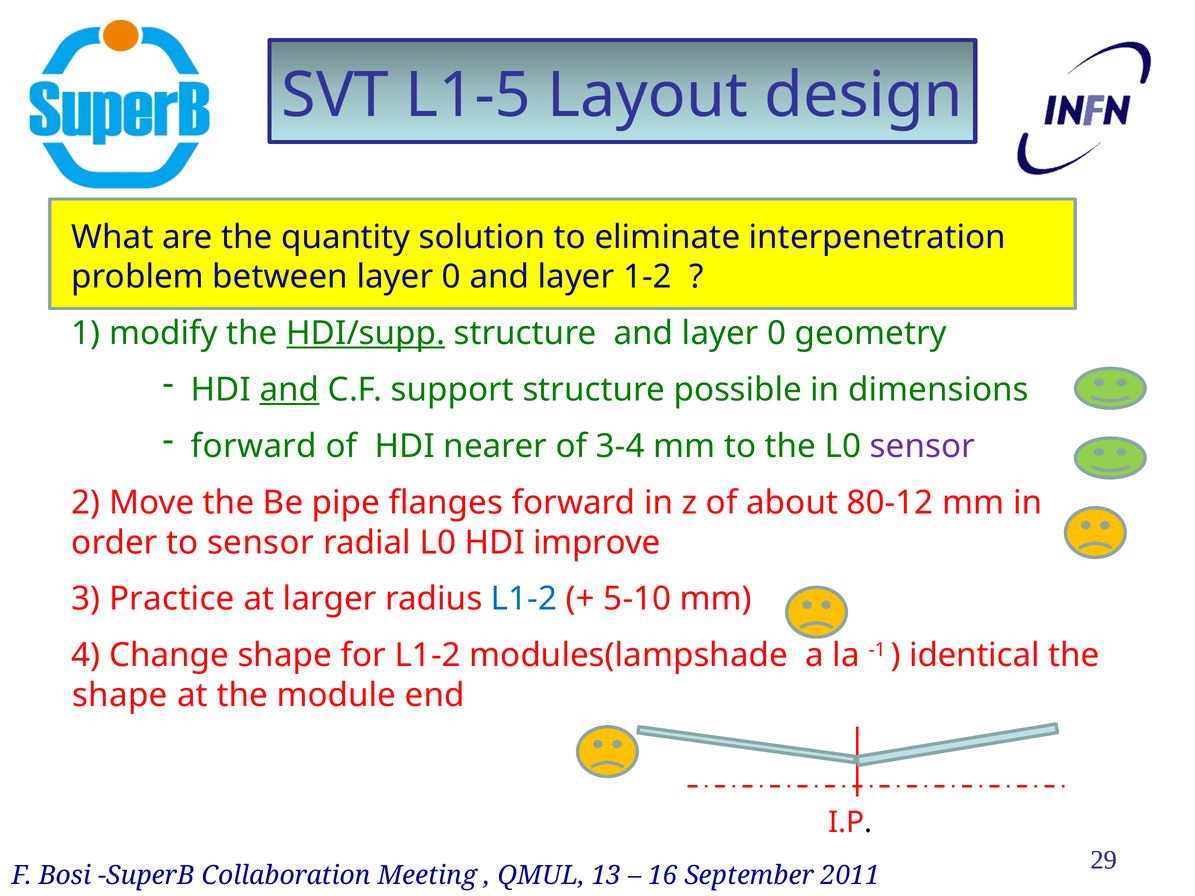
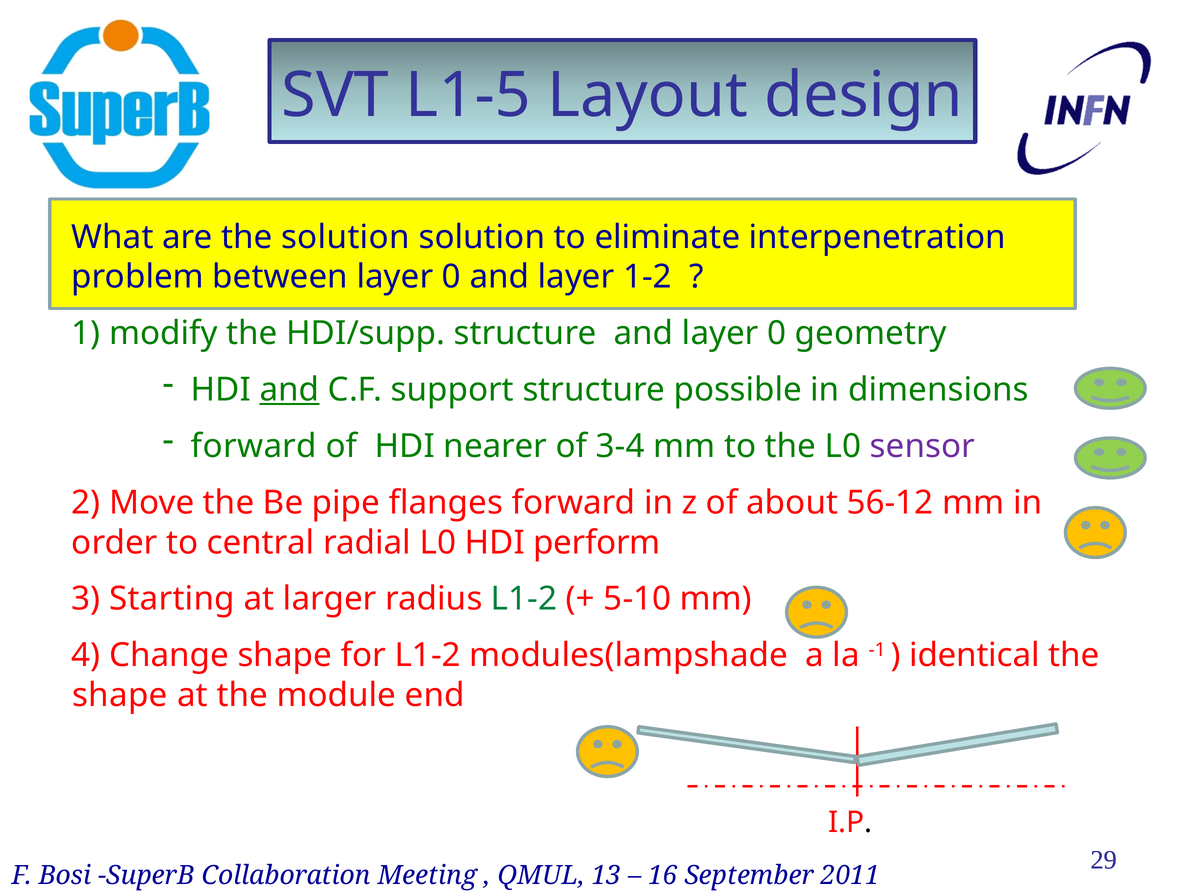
the quantity: quantity -> solution
HDI/supp underline: present -> none
80-12: 80-12 -> 56-12
to sensor: sensor -> central
improve: improve -> perform
Practice: Practice -> Starting
L1-2 at (524, 599) colour: blue -> green
